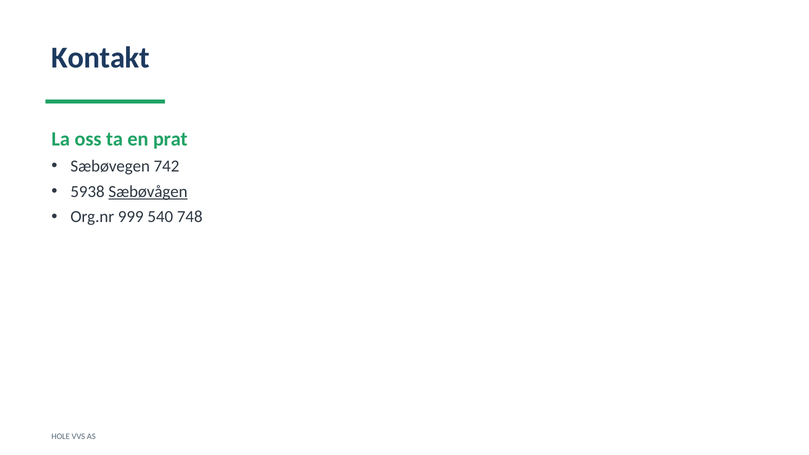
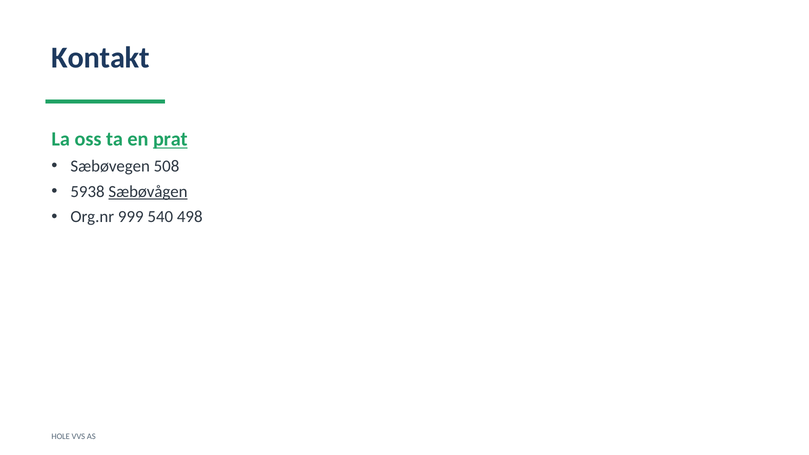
prat underline: none -> present
742: 742 -> 508
748: 748 -> 498
